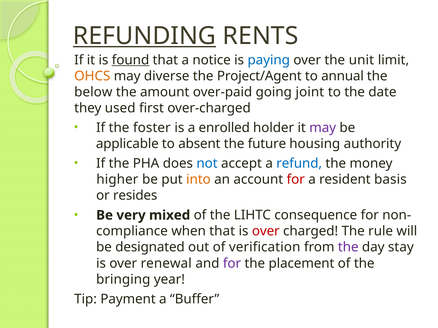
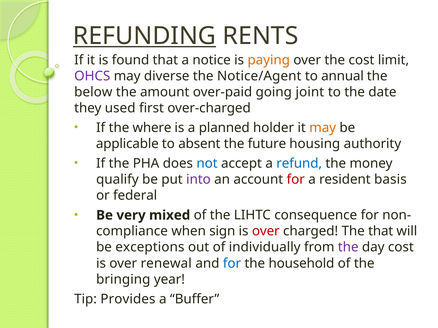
found underline: present -> none
paying colour: blue -> orange
the unit: unit -> cost
OHCS colour: orange -> purple
Project/Agent: Project/Agent -> Notice/Agent
foster: foster -> where
enrolled: enrolled -> planned
may at (323, 128) colour: purple -> orange
higher: higher -> qualify
into colour: orange -> purple
resides: resides -> federal
when that: that -> sign
The rule: rule -> that
designated: designated -> exceptions
verification: verification -> individually
day stay: stay -> cost
for at (232, 264) colour: purple -> blue
placement: placement -> household
Payment: Payment -> Provides
